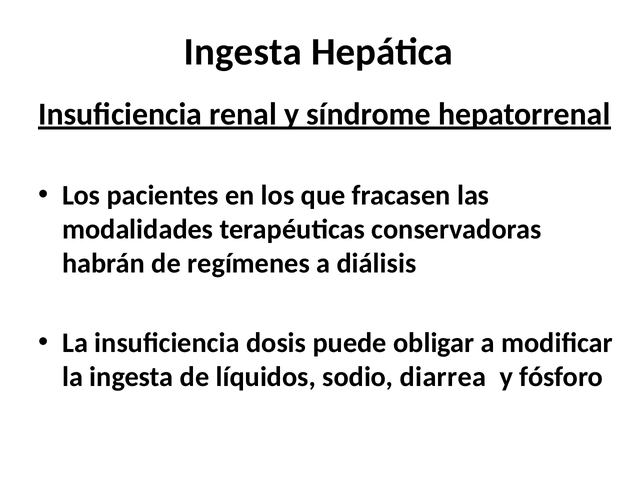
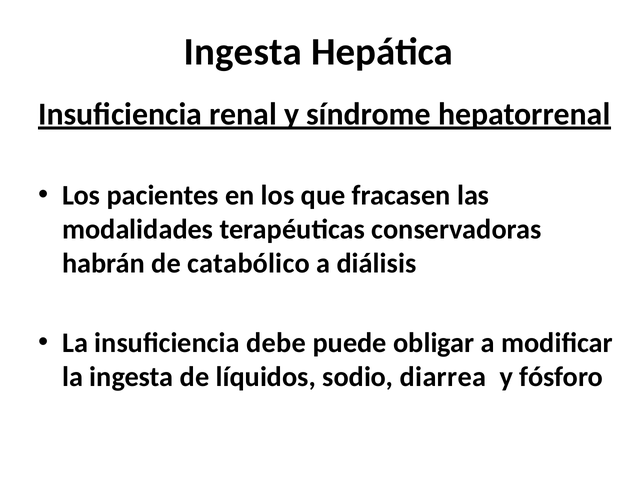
regímenes: regímenes -> catabólico
dosis: dosis -> debe
